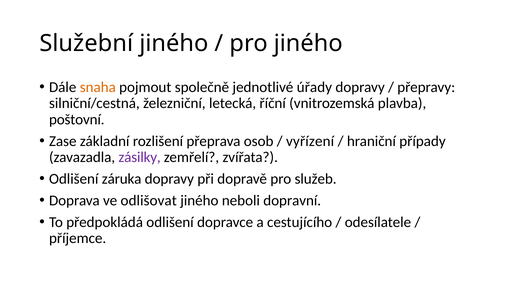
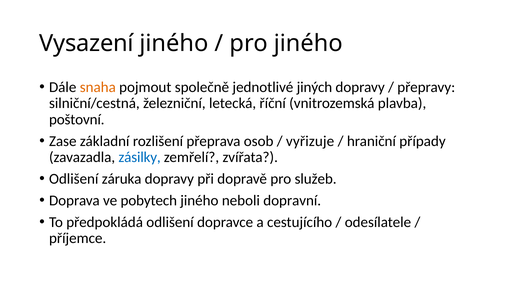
Služební: Služební -> Vysazení
úřady: úřady -> jiných
vyřízení: vyřízení -> vyřizuje
zásilky colour: purple -> blue
odlišovat: odlišovat -> pobytech
